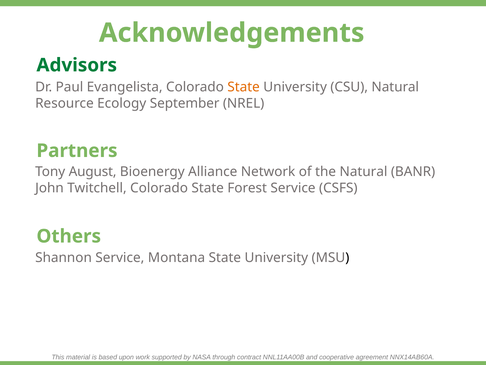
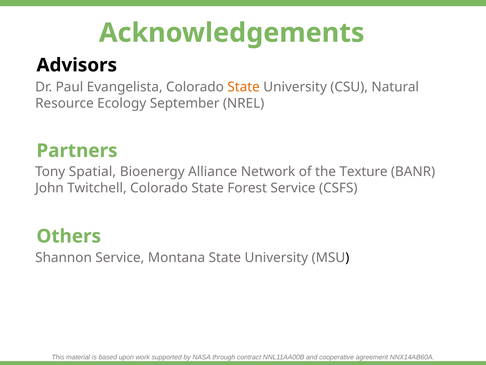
Advisors colour: green -> black
August: August -> Spatial
the Natural: Natural -> Texture
